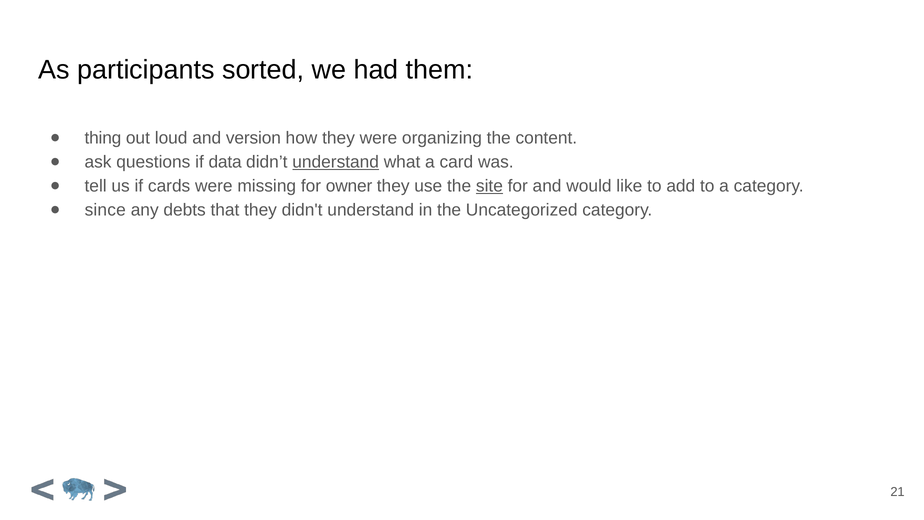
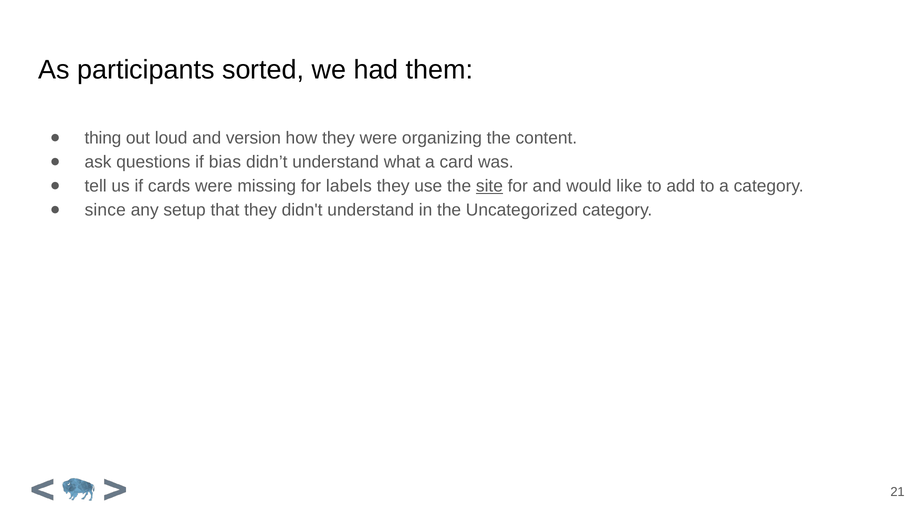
data: data -> bias
understand at (336, 162) underline: present -> none
owner: owner -> labels
debts: debts -> setup
